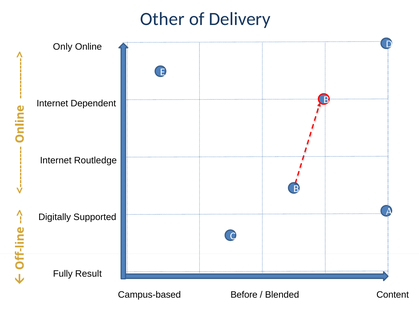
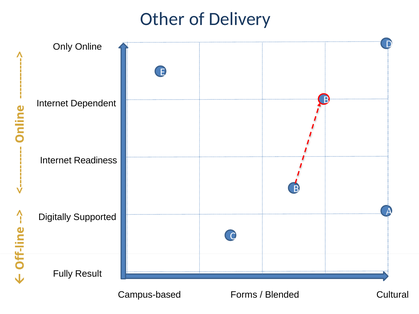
Routledge: Routledge -> Readiness
Before: Before -> Forms
Content: Content -> Cultural
